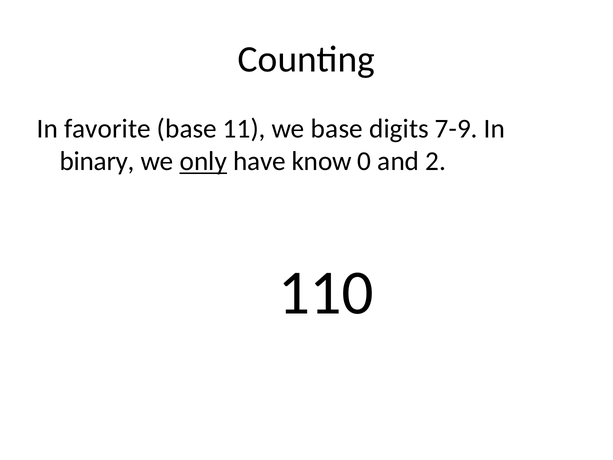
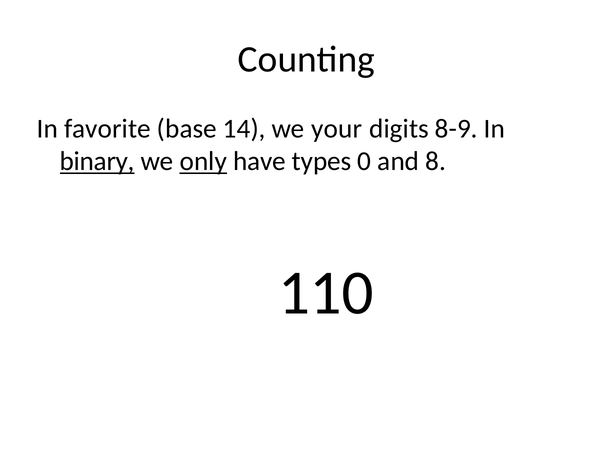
11: 11 -> 14
we base: base -> your
7-9: 7-9 -> 8-9
binary underline: none -> present
know: know -> types
2: 2 -> 8
